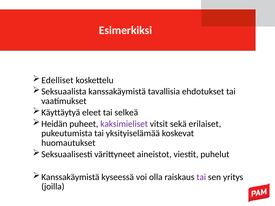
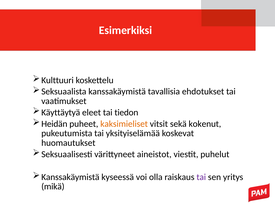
Edelliset: Edelliset -> Kulttuuri
selkeä: selkeä -> tiedon
kaksimieliset colour: purple -> orange
erilaiset: erilaiset -> kokenut
joilla: joilla -> mikä
